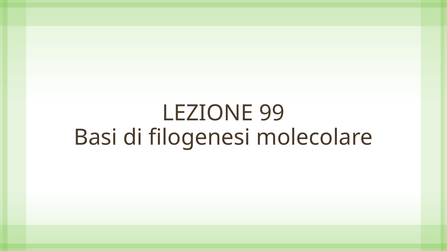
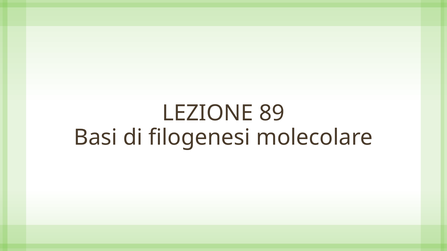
99: 99 -> 89
